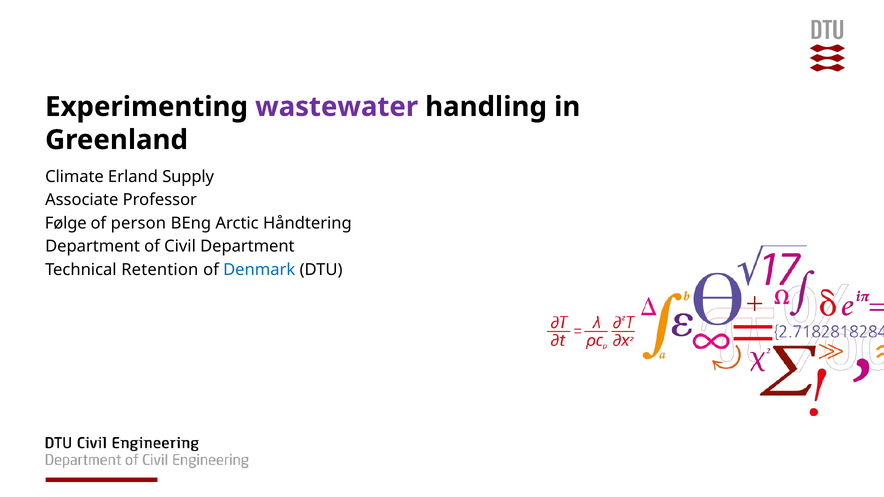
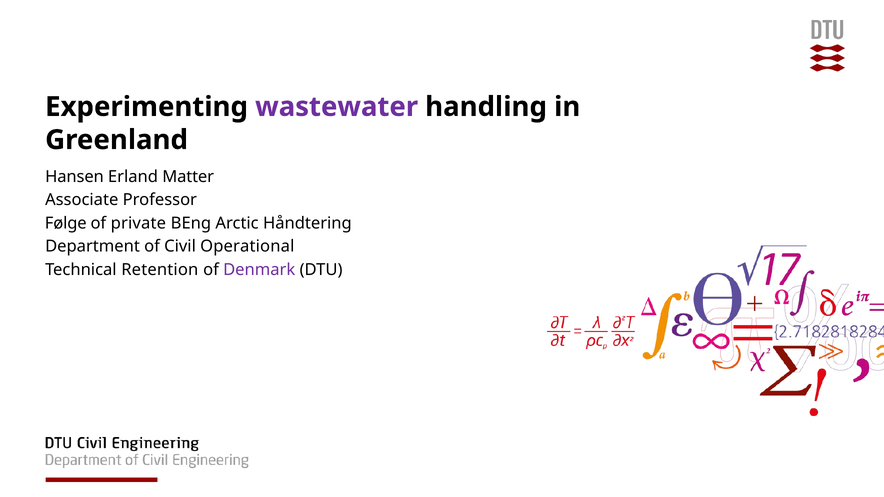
Climate: Climate -> Hansen
Supply: Supply -> Matter
person: person -> private
Civil Department: Department -> Operational
Denmark colour: blue -> purple
